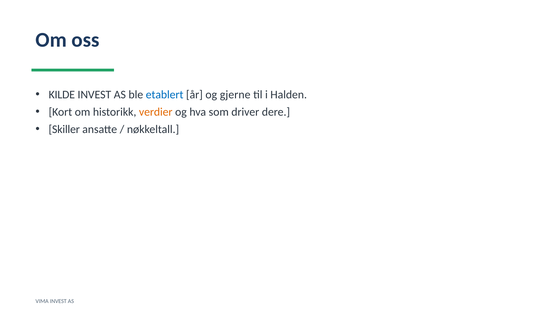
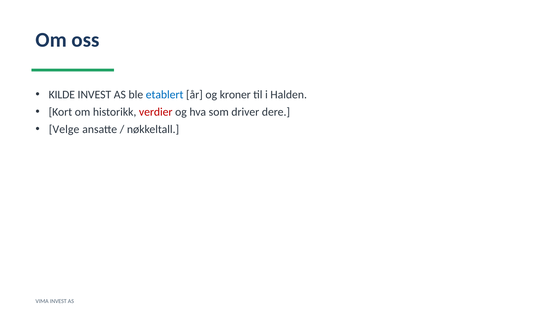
gjerne: gjerne -> kroner
verdier colour: orange -> red
Skiller: Skiller -> Velge
